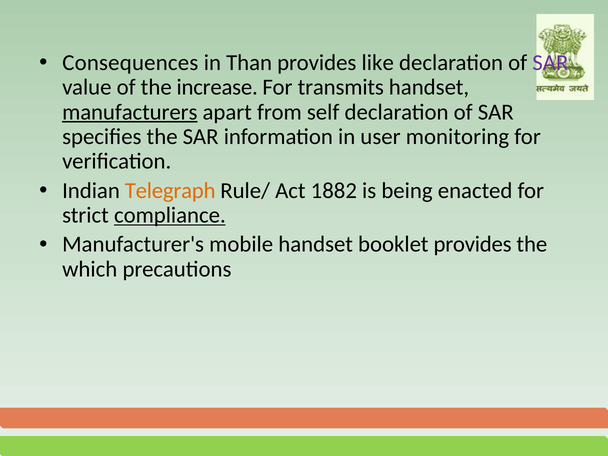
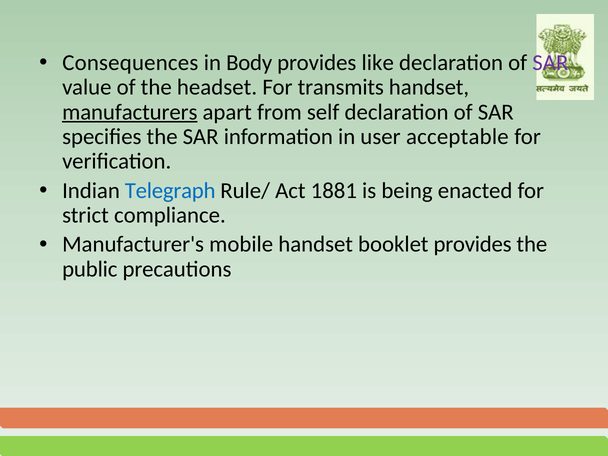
Than: Than -> Body
increase: increase -> headset
monitoring: monitoring -> acceptable
Telegraph colour: orange -> blue
1882: 1882 -> 1881
compliance underline: present -> none
which: which -> public
